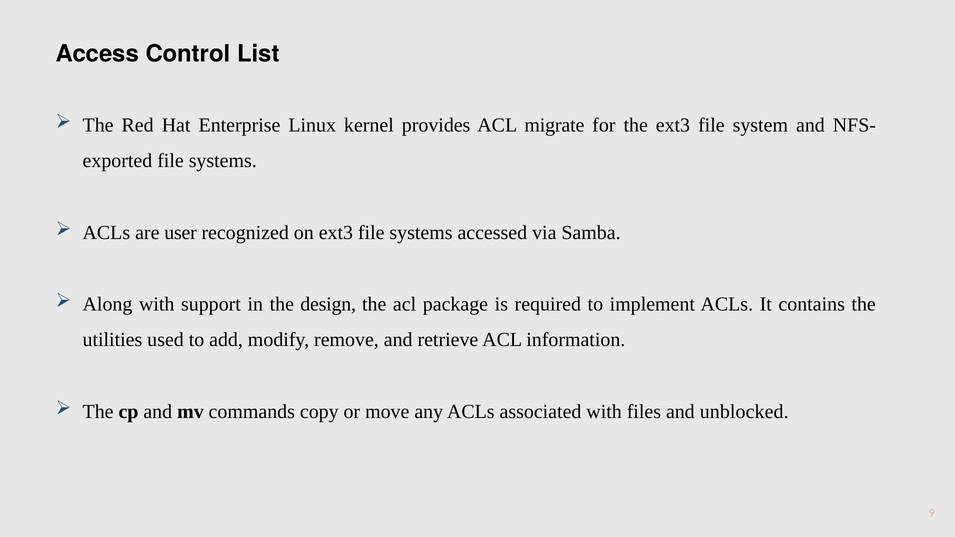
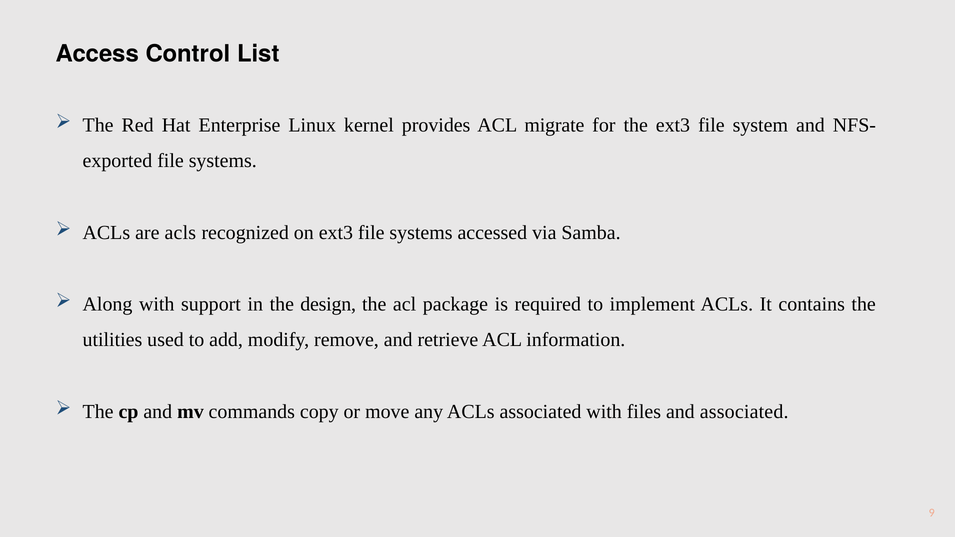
are user: user -> acls
and unblocked: unblocked -> associated
